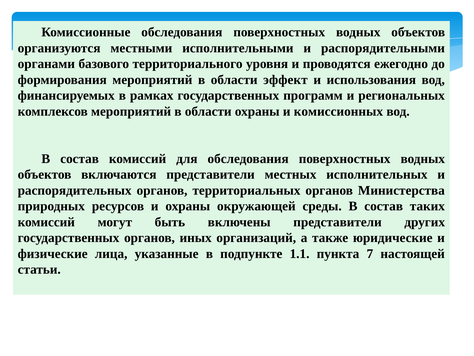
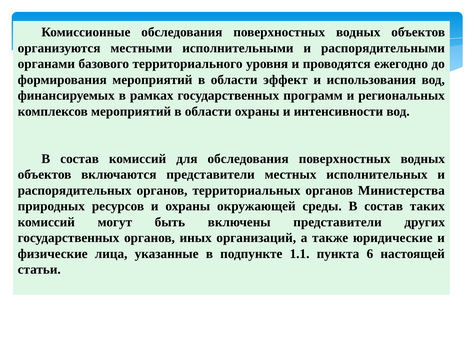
комиссионных: комиссионных -> интенсивности
7: 7 -> 6
